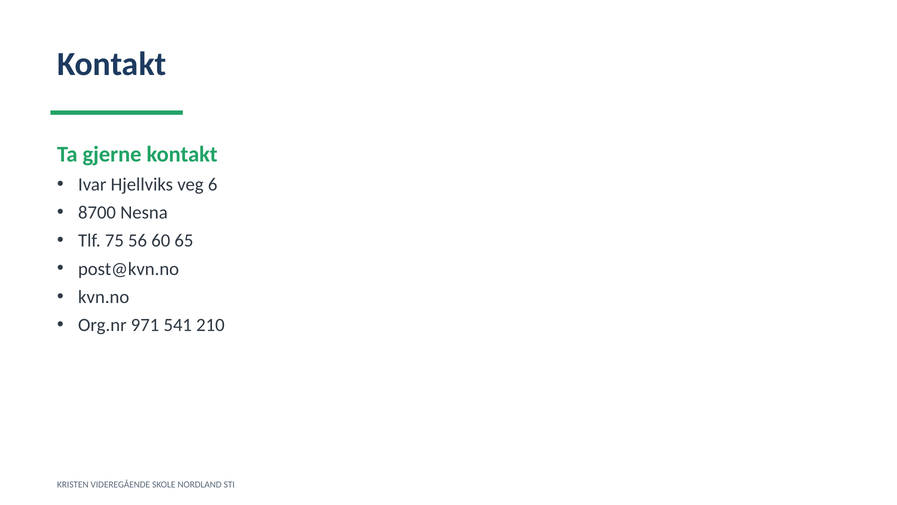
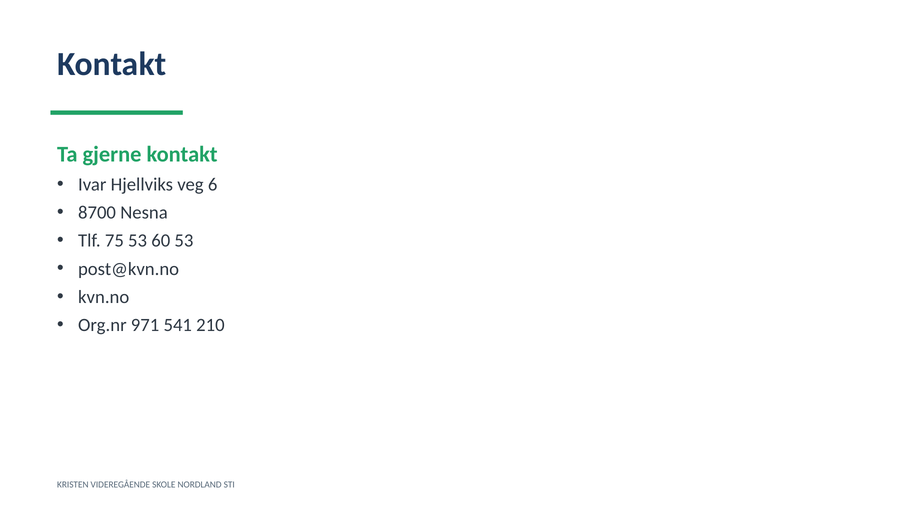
75 56: 56 -> 53
60 65: 65 -> 53
